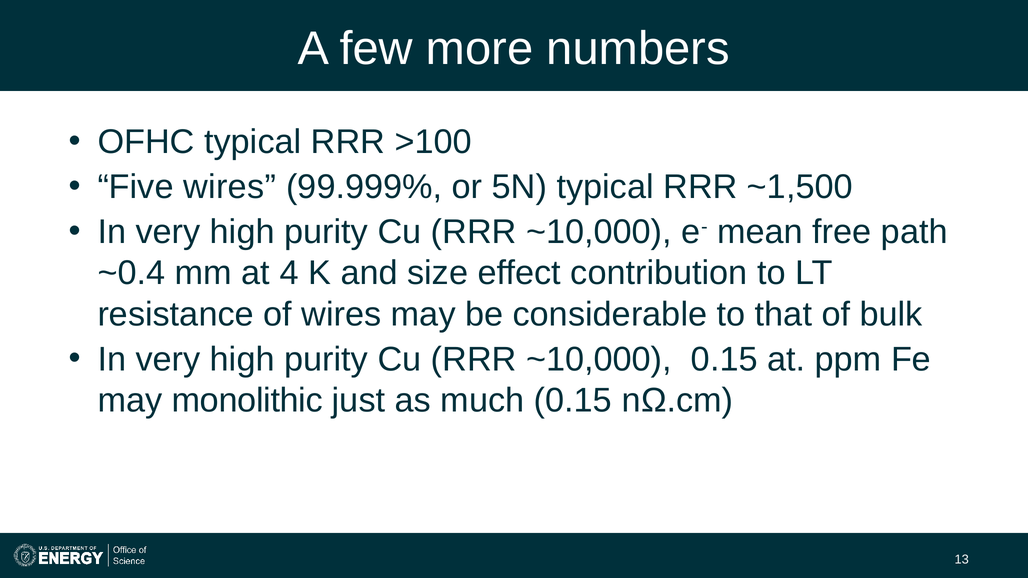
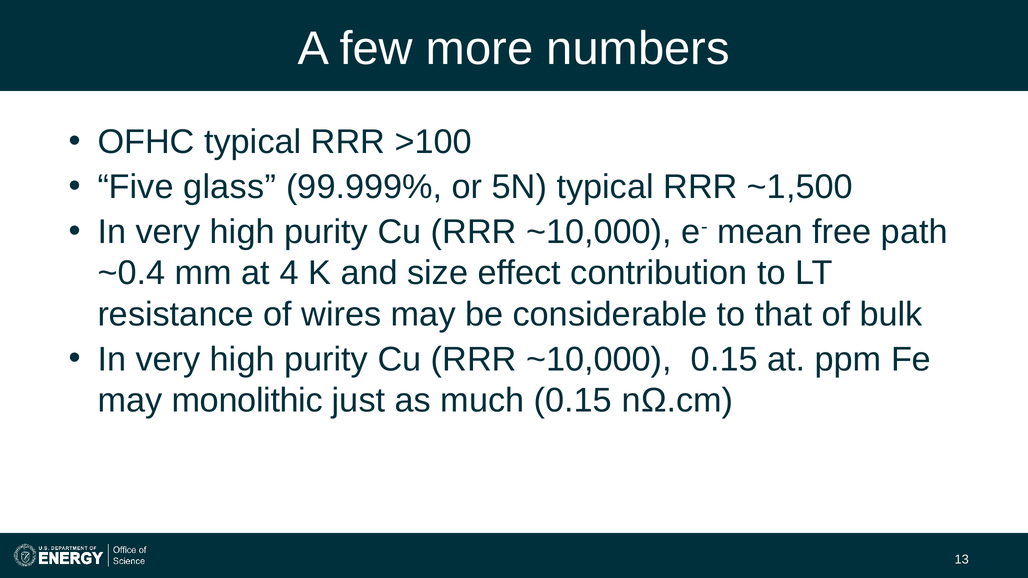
Five wires: wires -> glass
